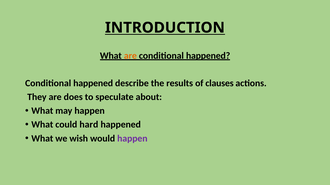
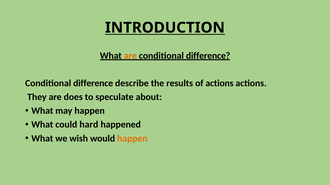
happened at (208, 56): happened -> difference
happened at (93, 83): happened -> difference
of clauses: clauses -> actions
happen at (132, 139) colour: purple -> orange
